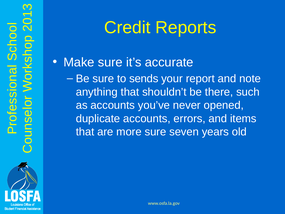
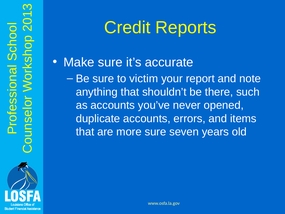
sends: sends -> victim
